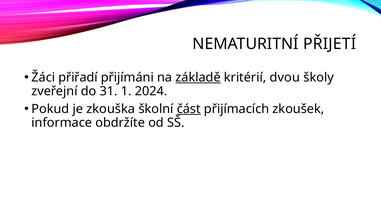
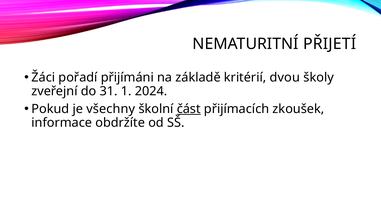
přiřadí: přiřadí -> pořadí
základě underline: present -> none
zkouška: zkouška -> všechny
